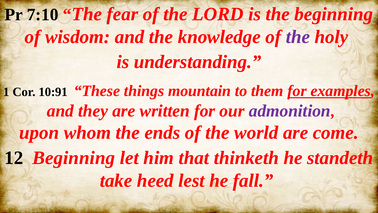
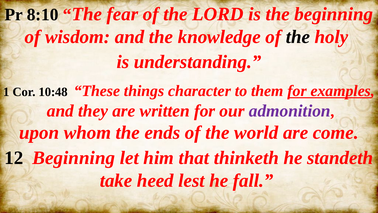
7:10: 7:10 -> 8:10
the at (298, 37) colour: purple -> black
10:91: 10:91 -> 10:48
mountain: mountain -> character
